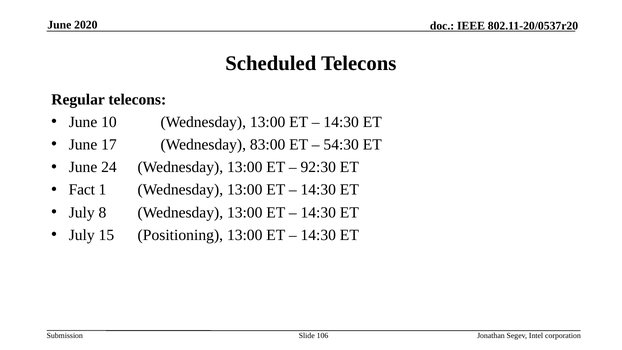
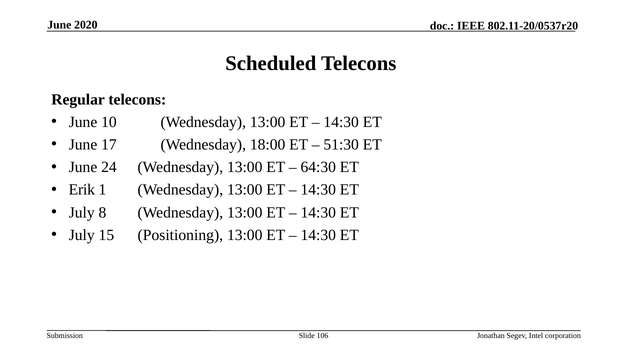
83:00: 83:00 -> 18:00
54:30: 54:30 -> 51:30
92:30: 92:30 -> 64:30
Fact: Fact -> Erik
